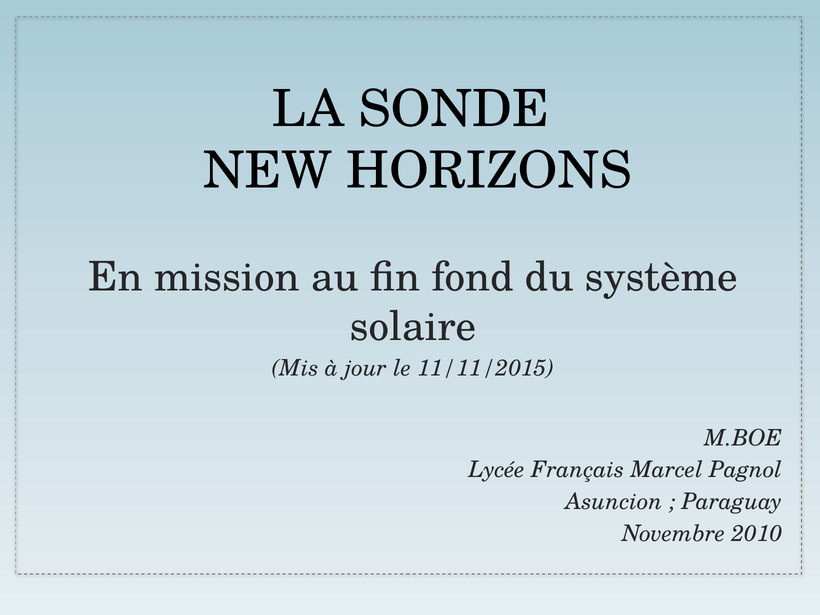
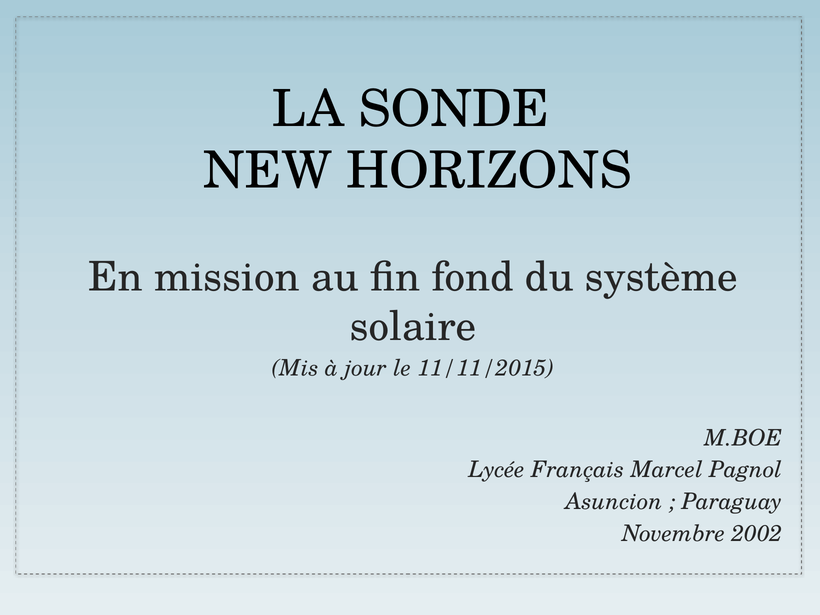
2010: 2010 -> 2002
